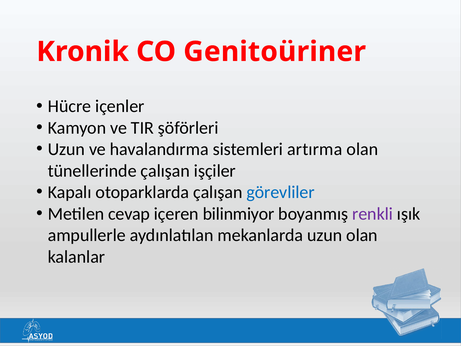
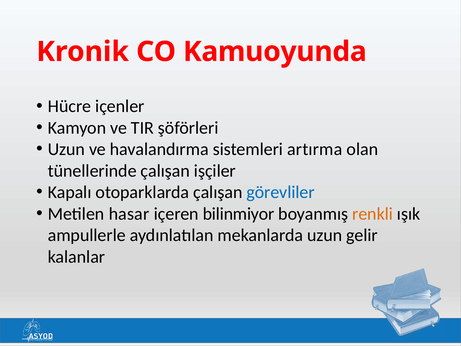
Genitoüriner: Genitoüriner -> Kamuoyunda
cevap: cevap -> hasar
renkli colour: purple -> orange
uzun olan: olan -> gelir
